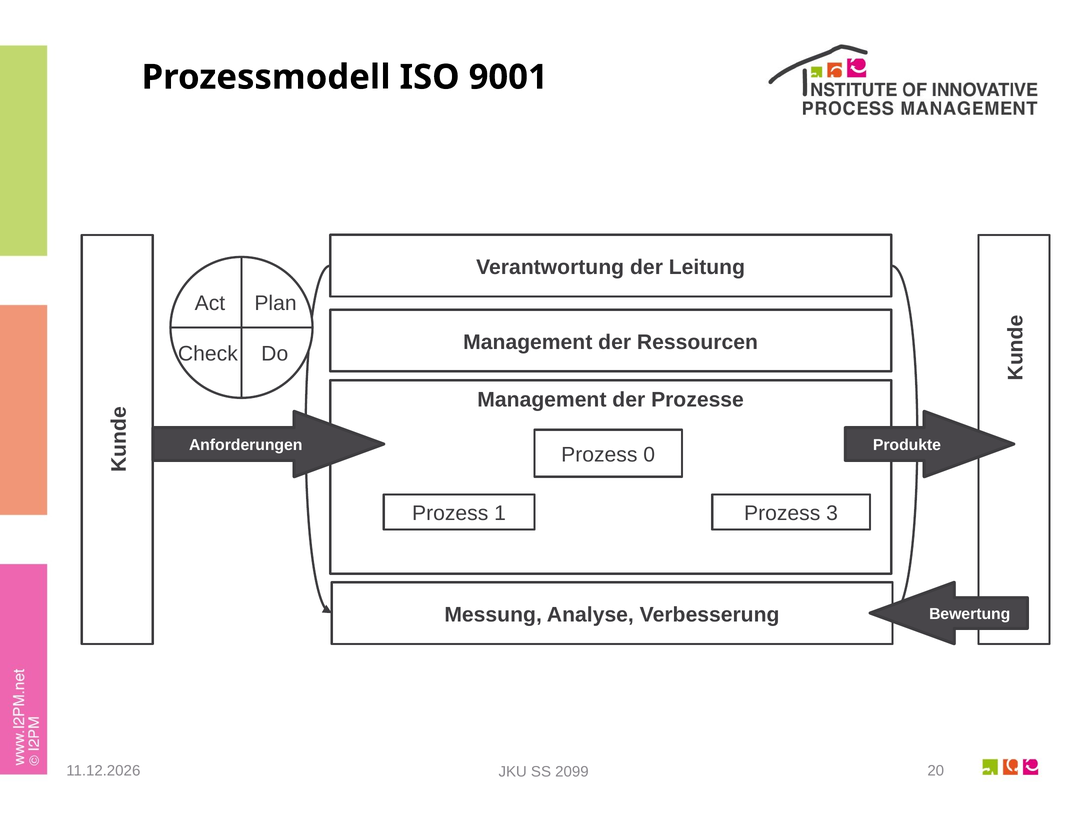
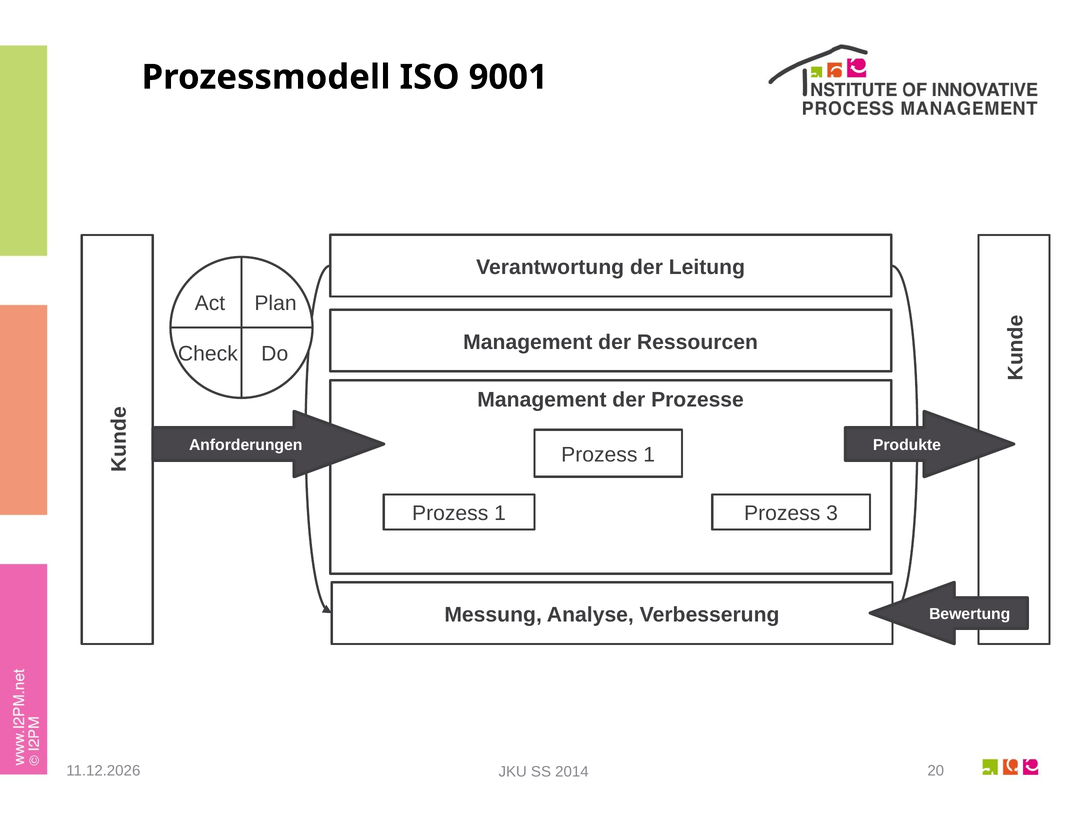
0 at (649, 455): 0 -> 1
2099: 2099 -> 2014
